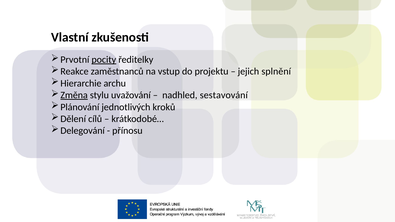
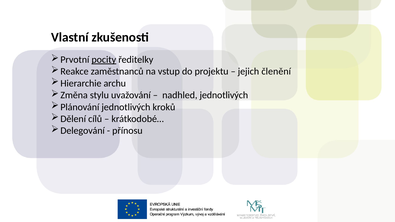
splnění: splnění -> členění
Změna underline: present -> none
nadhled sestavování: sestavování -> jednotlivých
